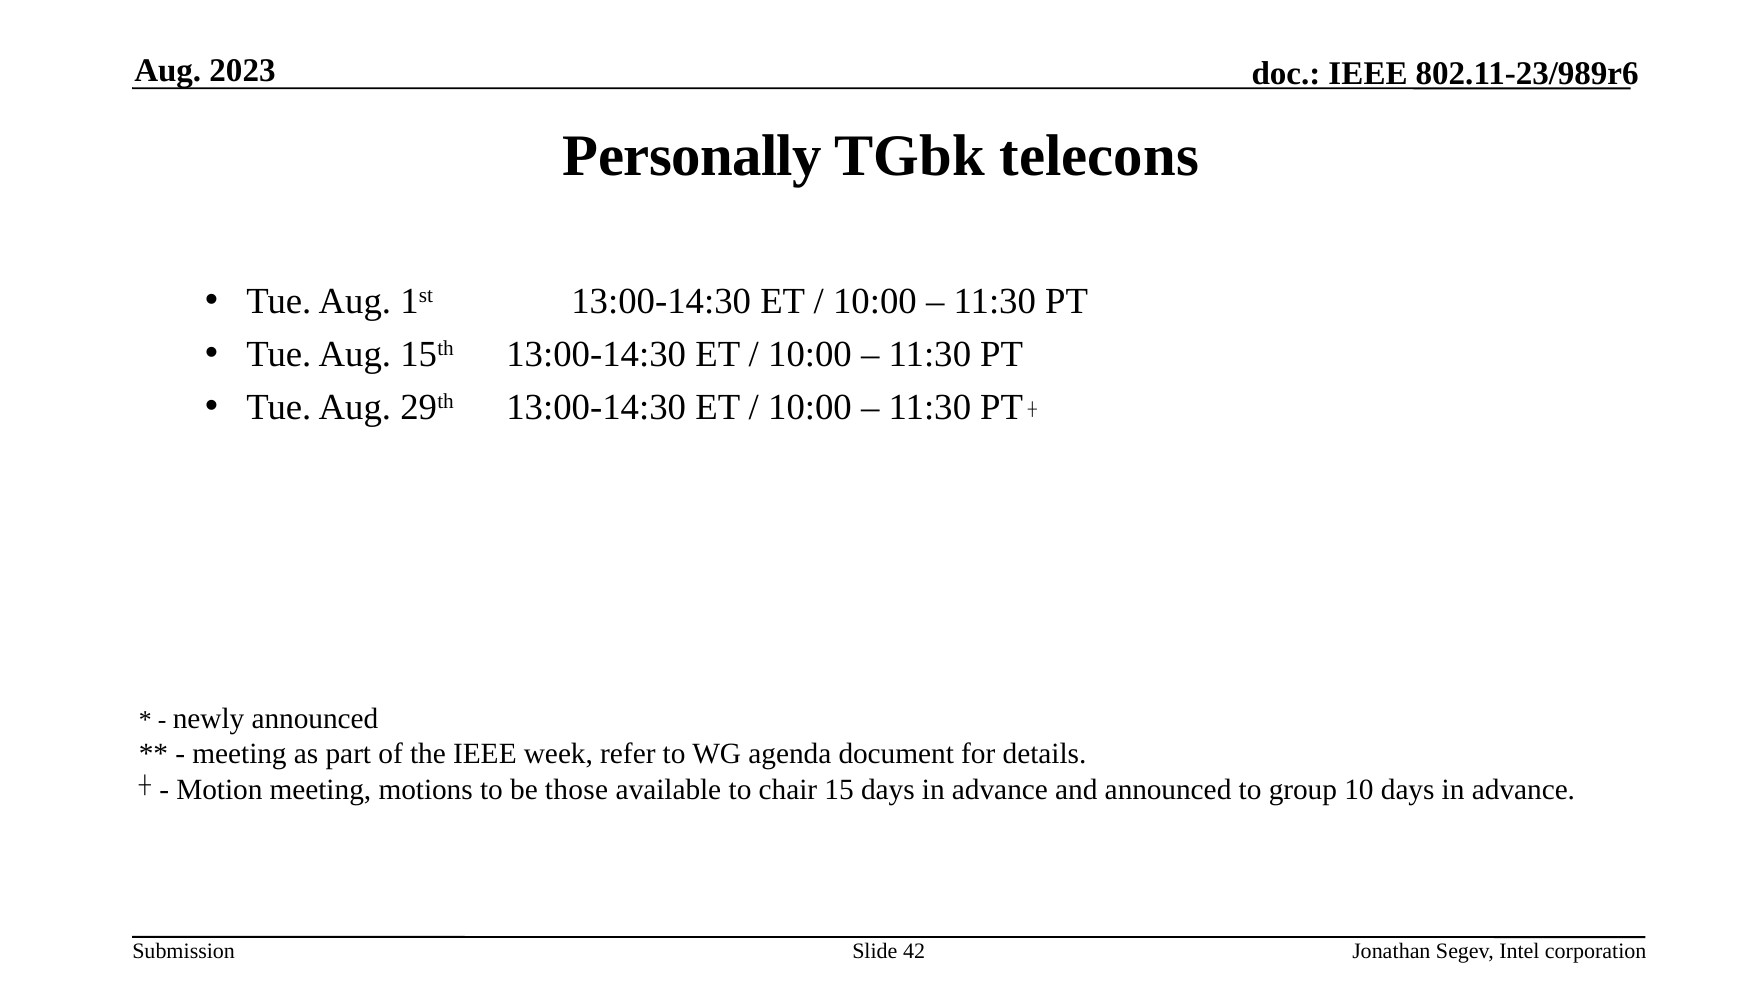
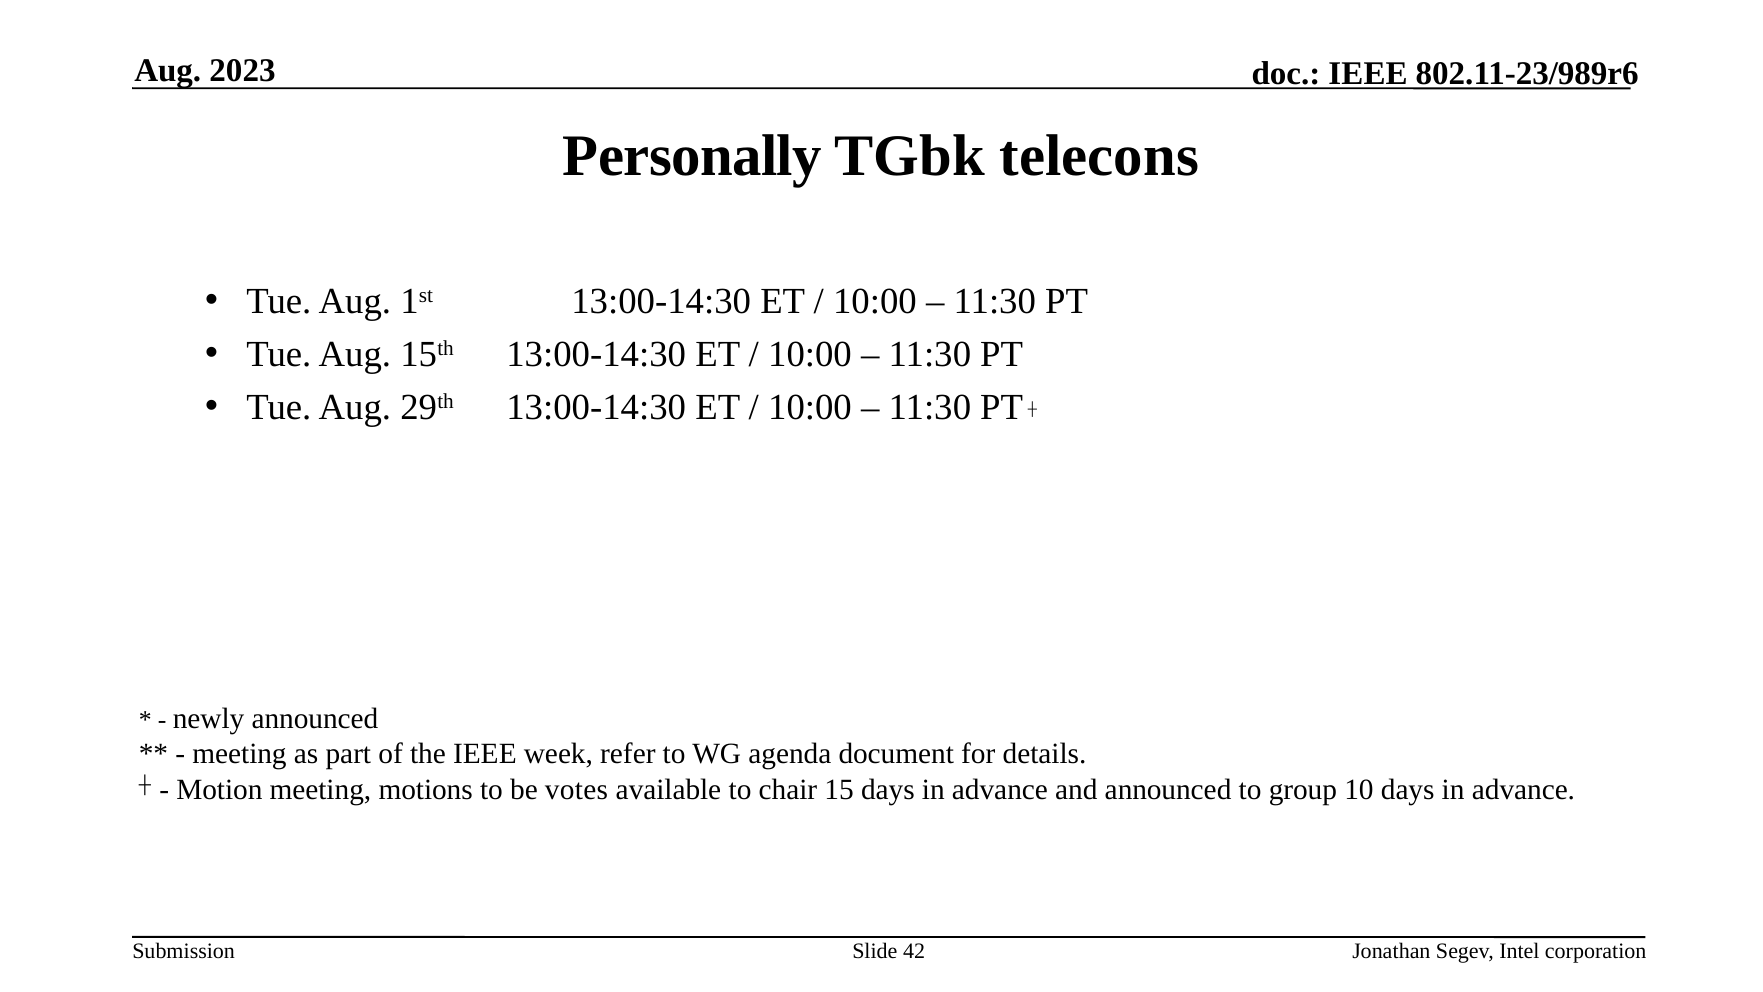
those: those -> votes
